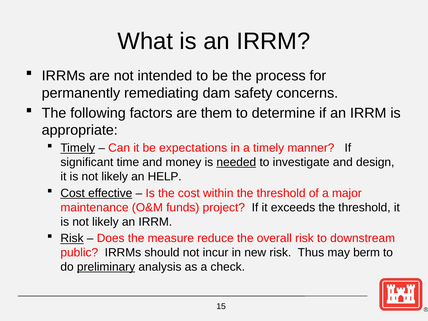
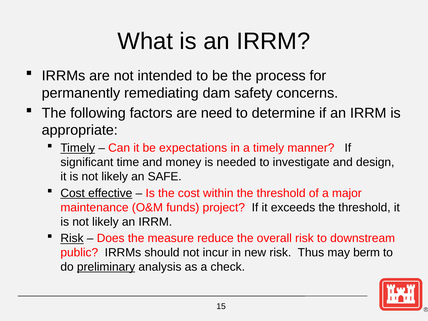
them: them -> need
needed underline: present -> none
HELP: HELP -> SAFE
